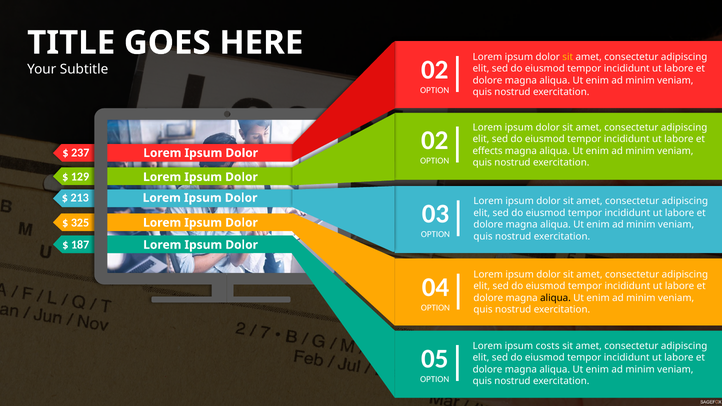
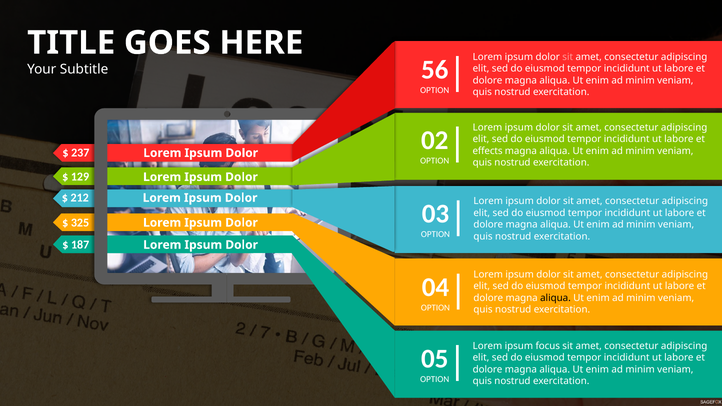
sit at (568, 57) colour: yellow -> pink
02 at (435, 70): 02 -> 56
213: 213 -> 212
costs: costs -> focus
